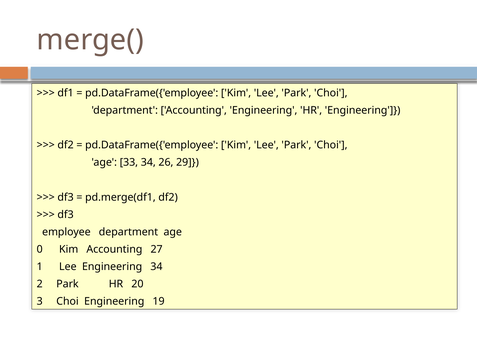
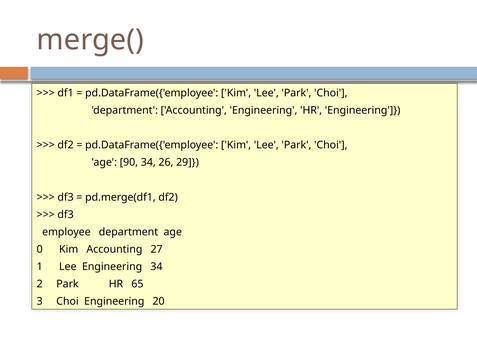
33: 33 -> 90
20: 20 -> 65
19: 19 -> 20
